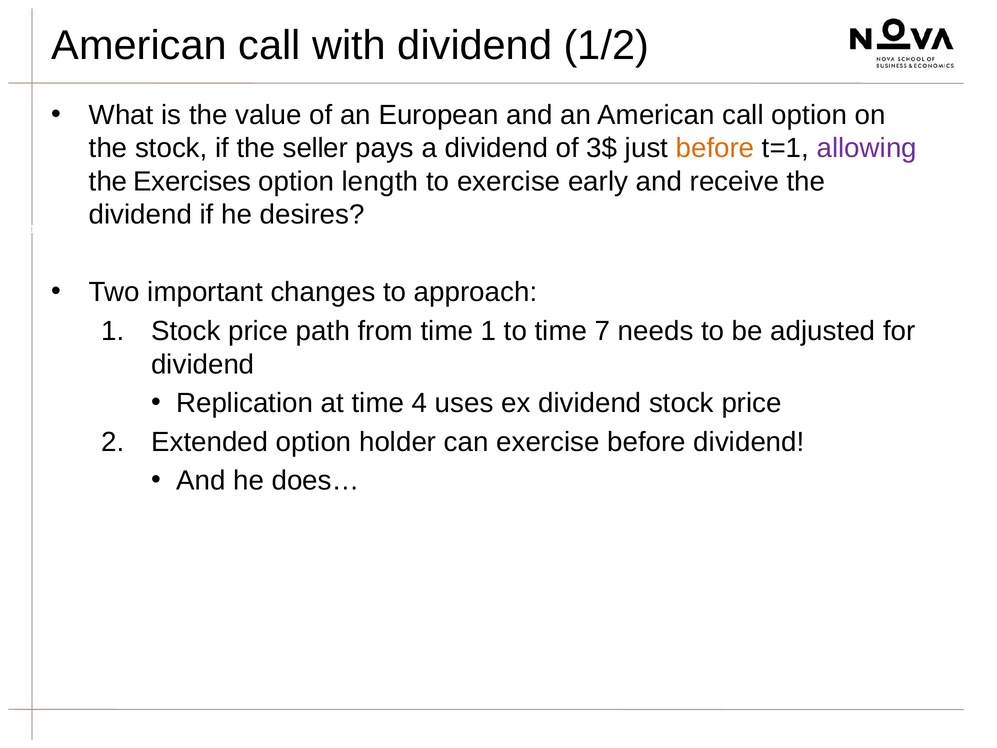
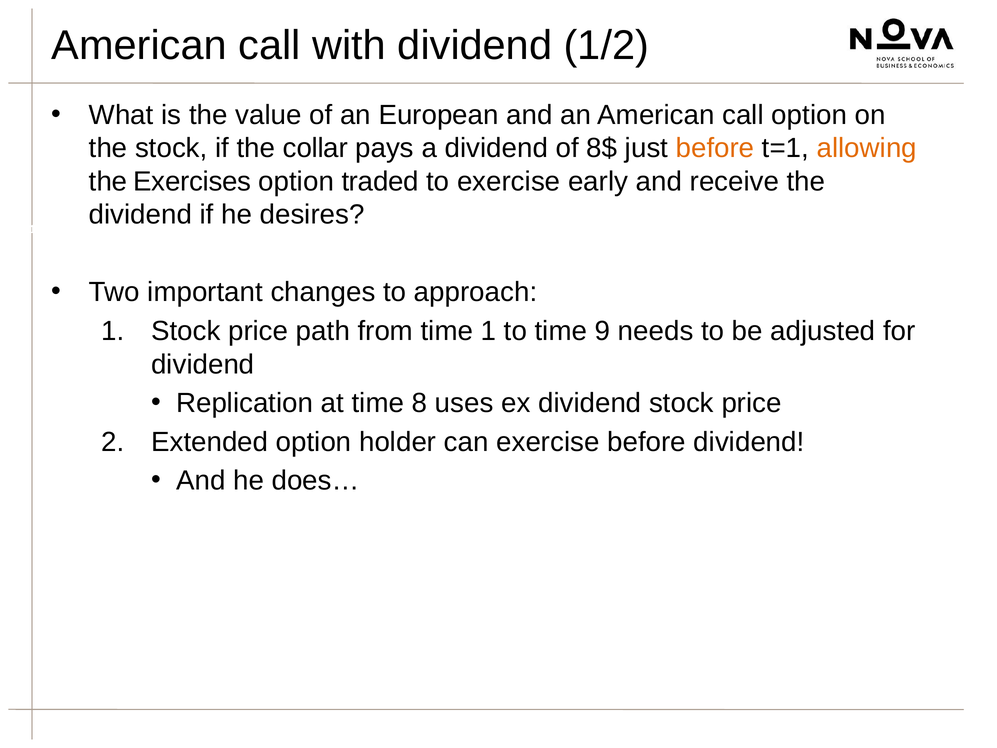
seller: seller -> collar
3$: 3$ -> 8$
allowing colour: purple -> orange
length: length -> traded
7: 7 -> 9
4: 4 -> 8
